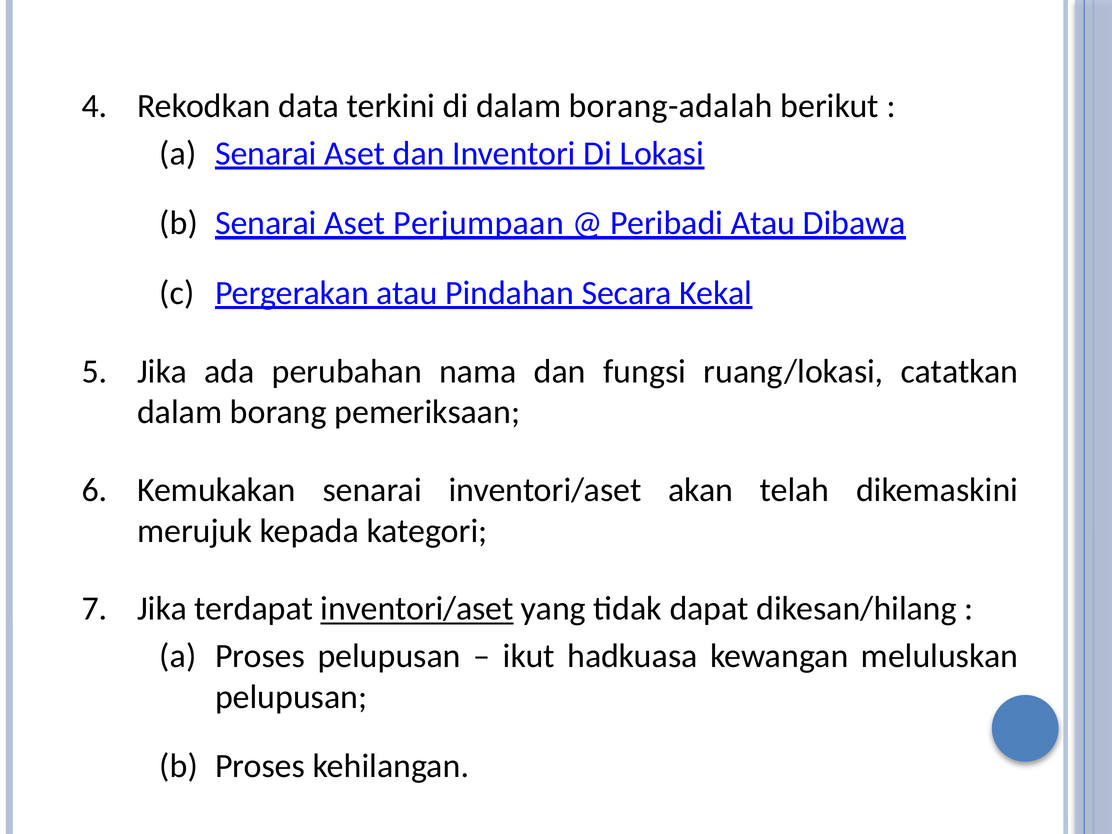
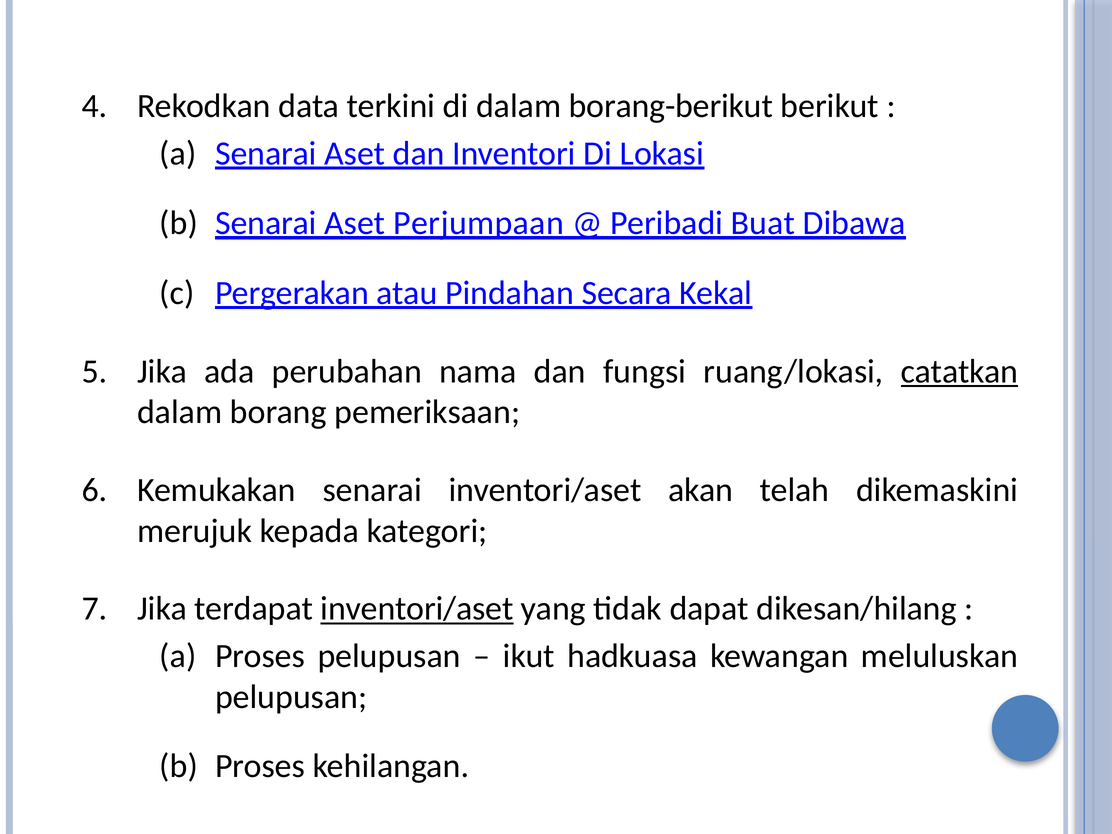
borang-adalah: borang-adalah -> borang-berikut
Peribadi Atau: Atau -> Buat
catatkan underline: none -> present
